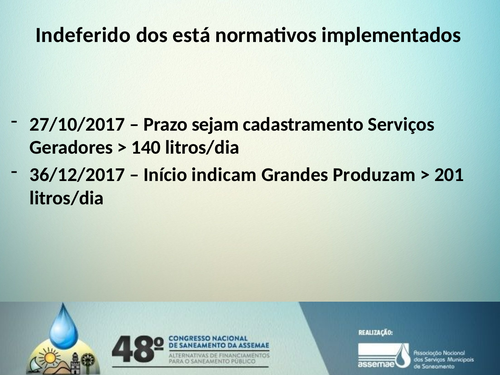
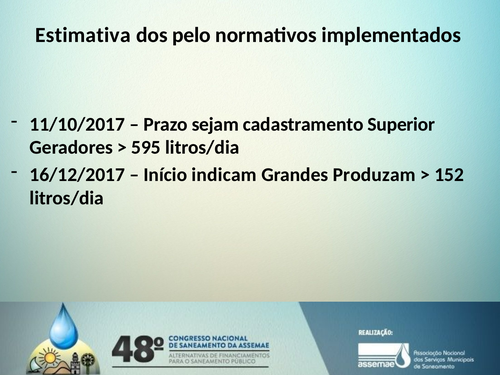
Indeferido: Indeferido -> Estimativa
está: está -> pelo
27/10/2017: 27/10/2017 -> 11/10/2017
Serviços: Serviços -> Superior
140: 140 -> 595
36/12/2017: 36/12/2017 -> 16/12/2017
201: 201 -> 152
